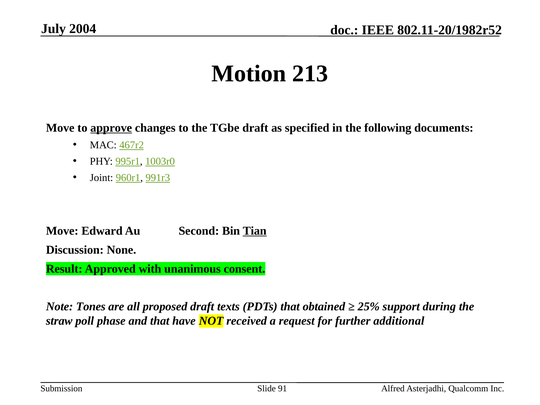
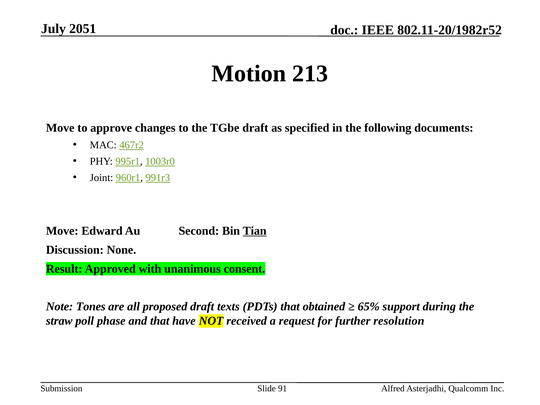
2004: 2004 -> 2051
approve underline: present -> none
25%: 25% -> 65%
additional: additional -> resolution
